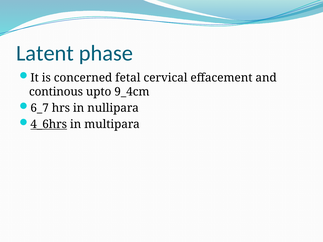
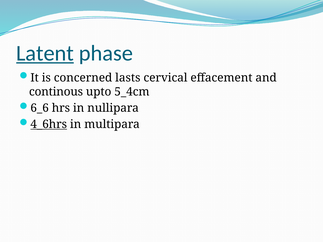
Latent underline: none -> present
fetal: fetal -> lasts
9_4cm: 9_4cm -> 5_4cm
6_7: 6_7 -> 6_6
